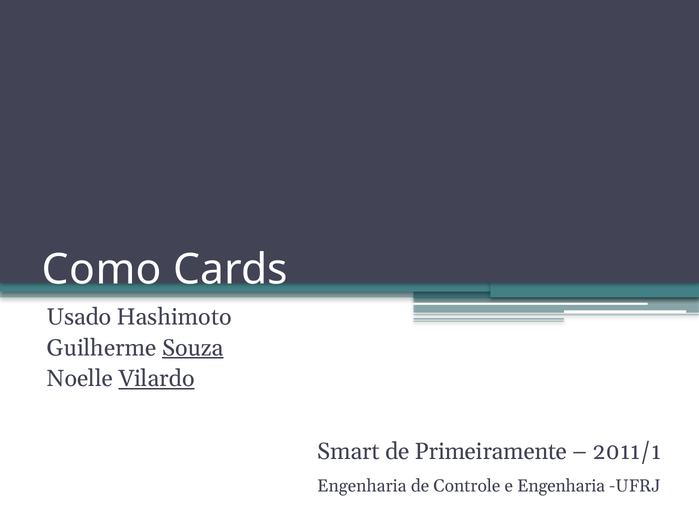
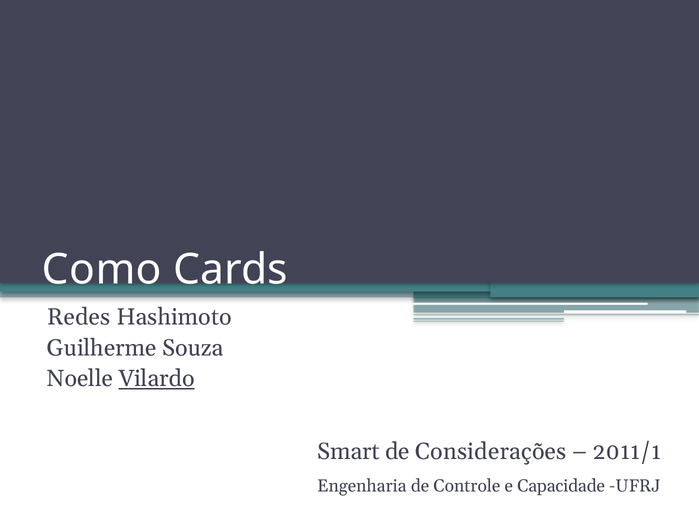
Usado: Usado -> Redes
Souza underline: present -> none
Primeiramente: Primeiramente -> Considerações
e Engenharia: Engenharia -> Capacidade
